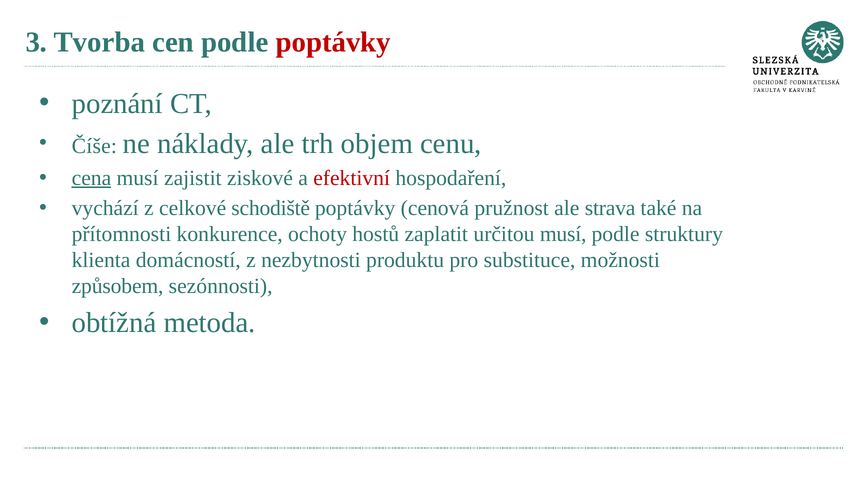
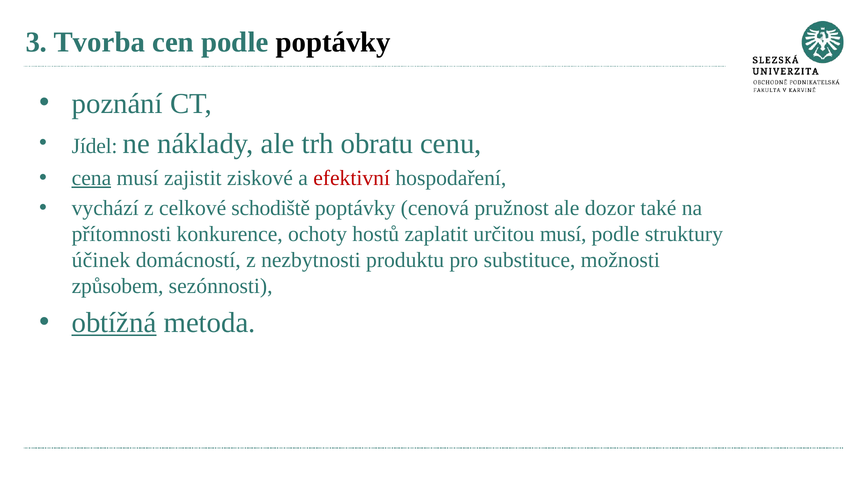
poptávky at (333, 42) colour: red -> black
Číše: Číše -> Jídel
objem: objem -> obratu
strava: strava -> dozor
klienta: klienta -> účinek
obtížná underline: none -> present
